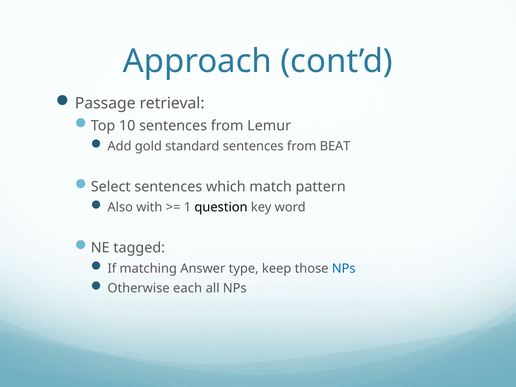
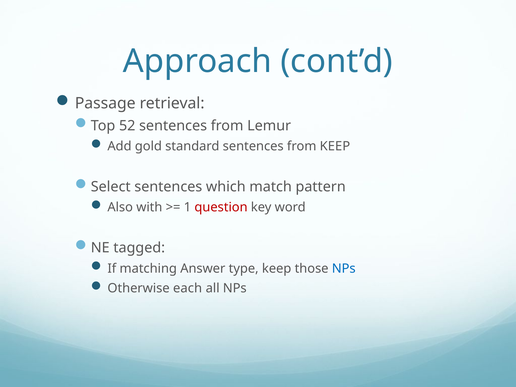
10: 10 -> 52
from BEAT: BEAT -> KEEP
question colour: black -> red
